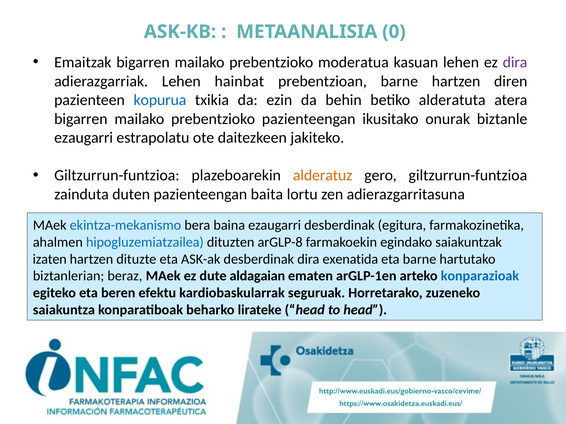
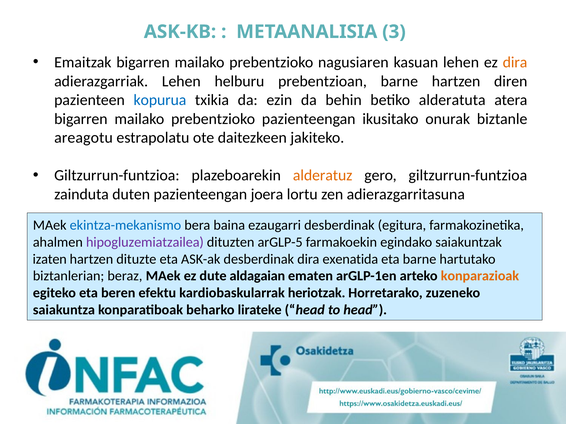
0: 0 -> 3
moderatua: moderatua -> nagusiaren
dira at (515, 62) colour: purple -> orange
hainbat: hainbat -> helburu
ezaugarri at (84, 138): ezaugarri -> areagotu
baita: baita -> joera
hipogluzemiatzailea colour: blue -> purple
arGLP-8: arGLP-8 -> arGLP-5
konparazioak colour: blue -> orange
seguruak: seguruak -> heriotzak
